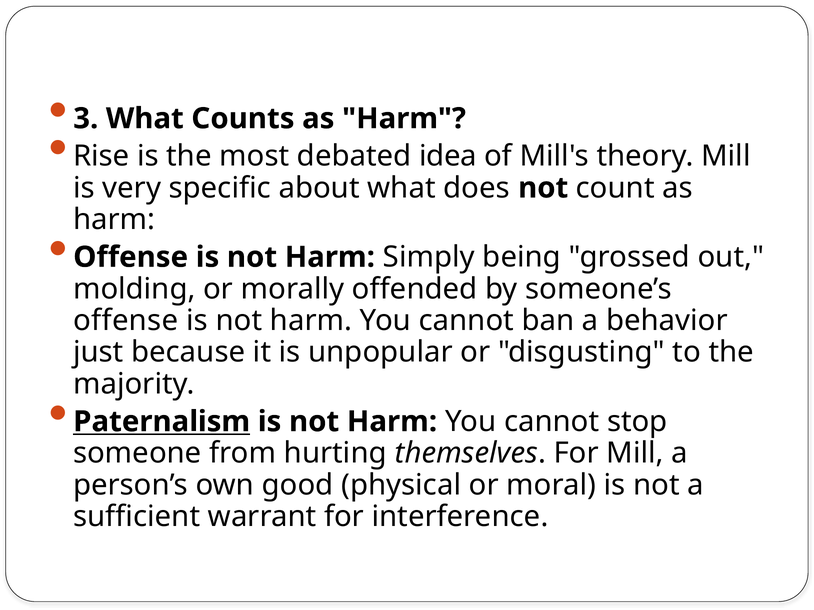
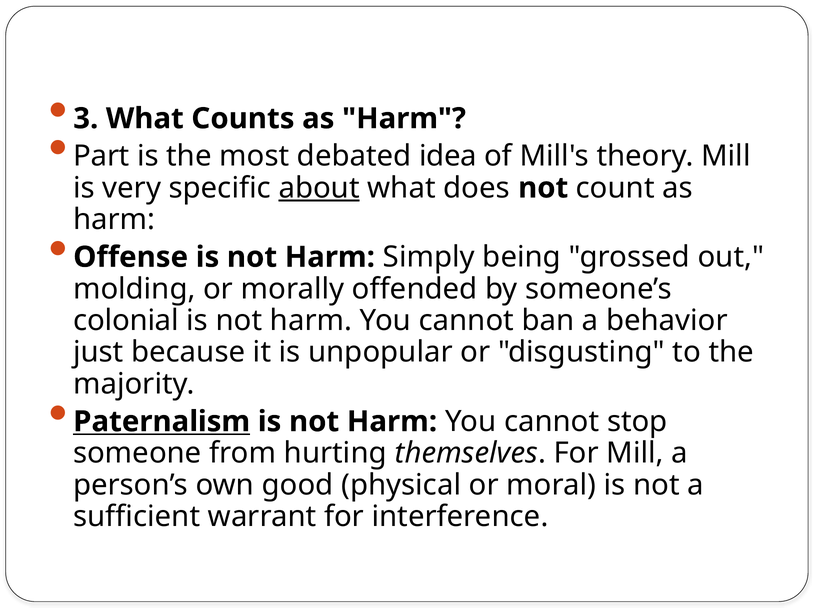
Rise: Rise -> Part
about underline: none -> present
offense at (126, 321): offense -> colonial
